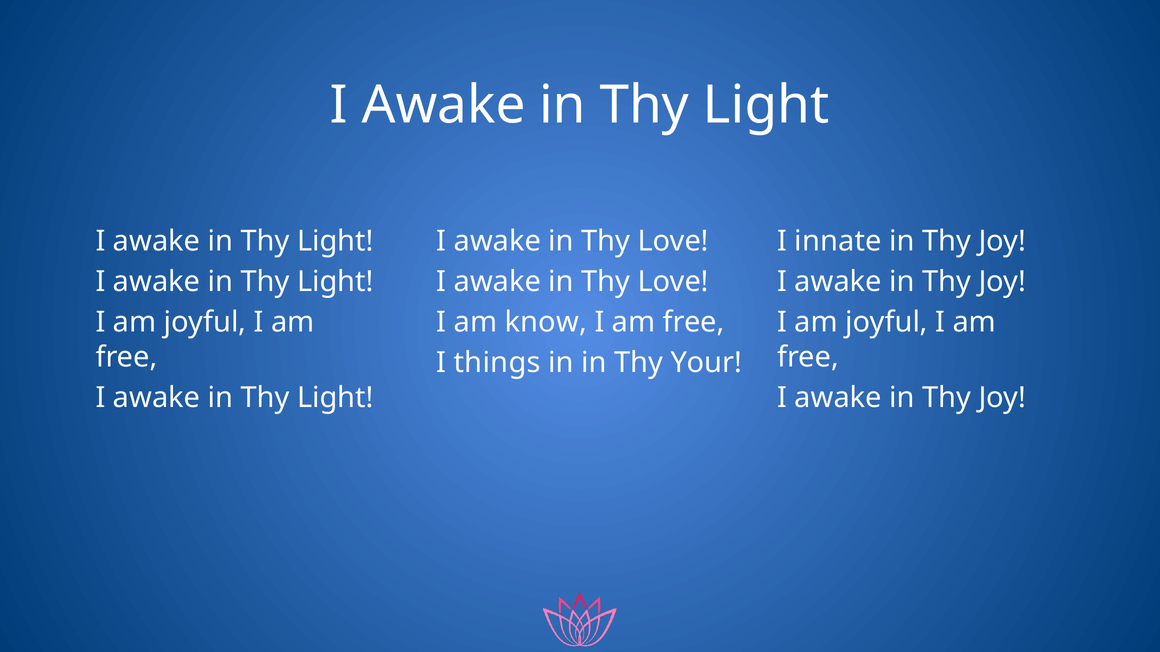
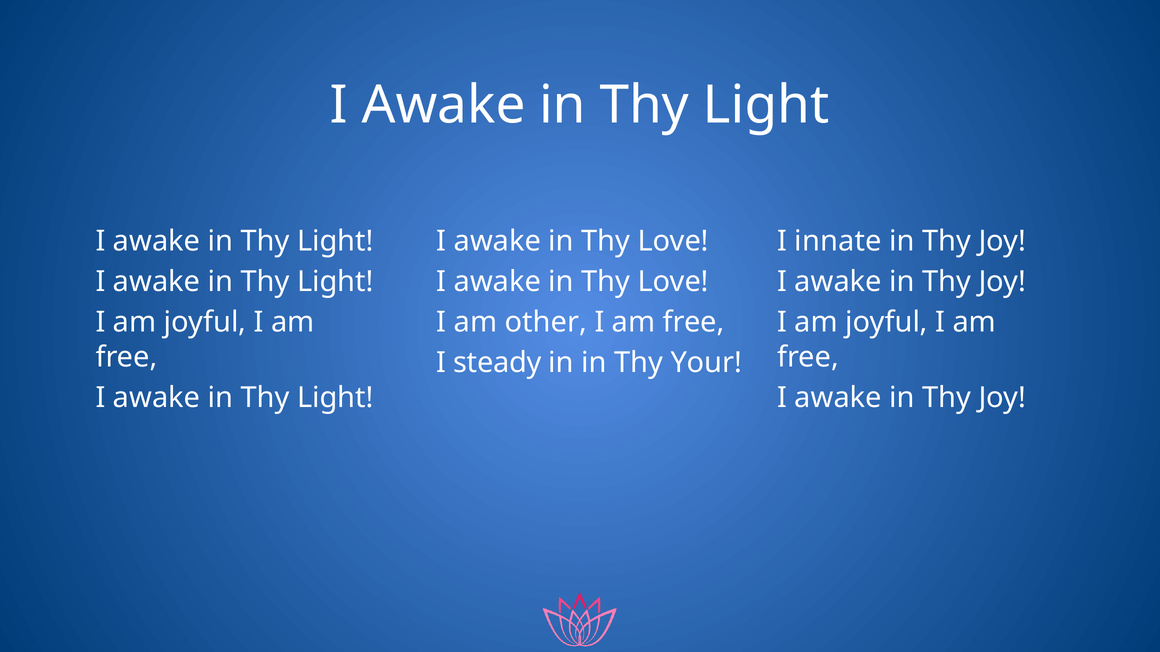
know: know -> other
things: things -> steady
